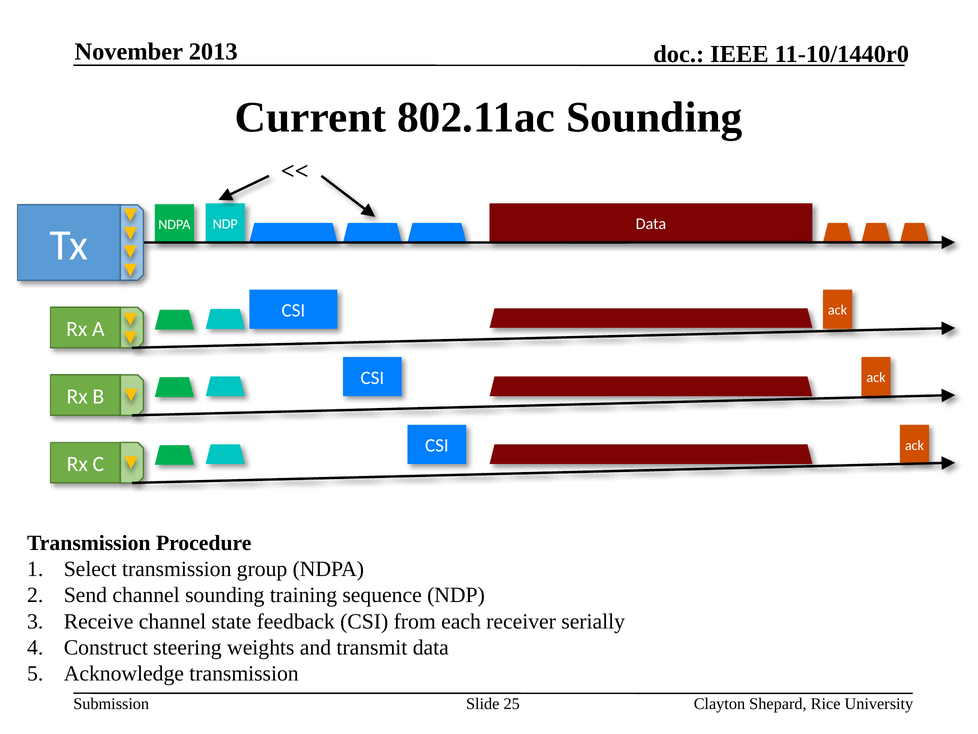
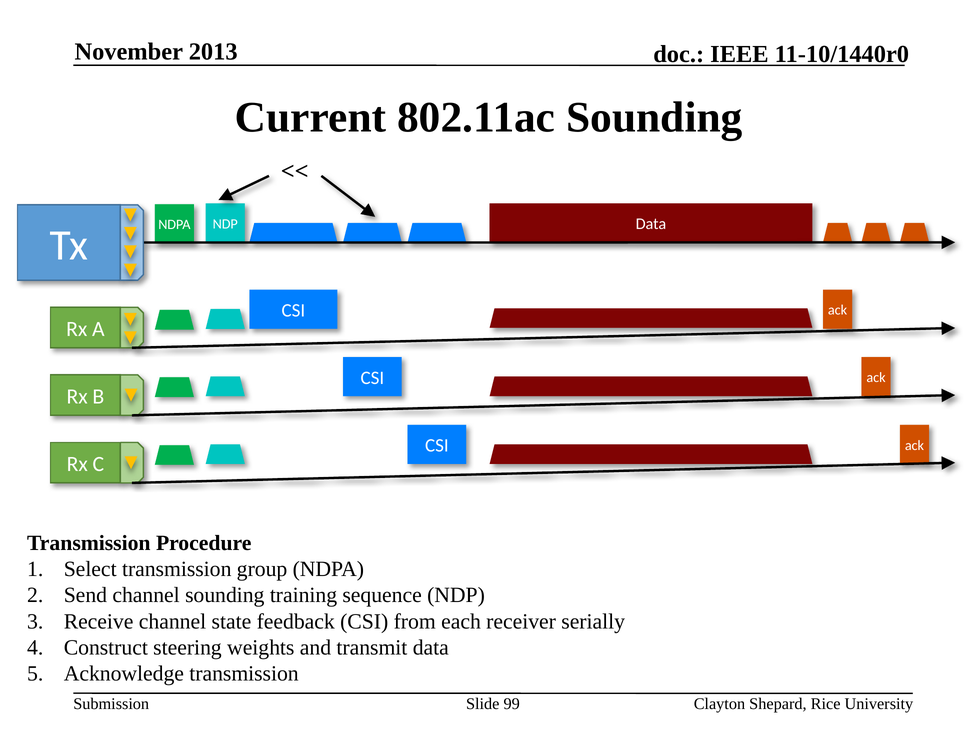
25: 25 -> 99
